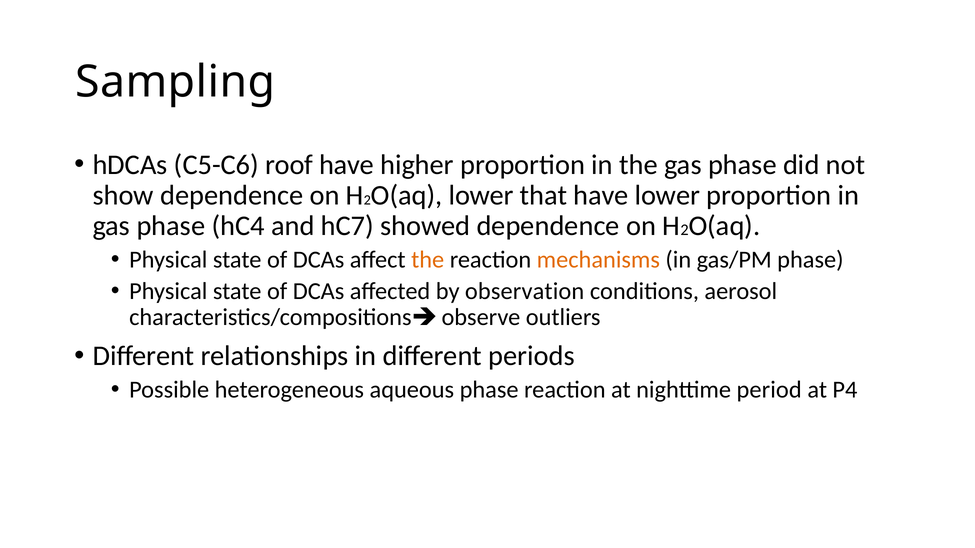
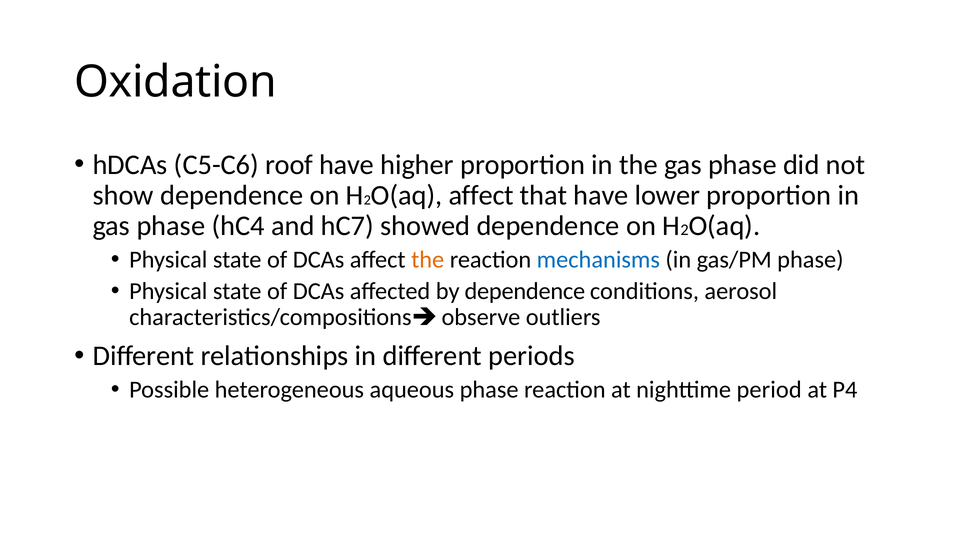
Sampling: Sampling -> Oxidation
lower at (481, 196): lower -> affect
mechanisms colour: orange -> blue
by observation: observation -> dependence
